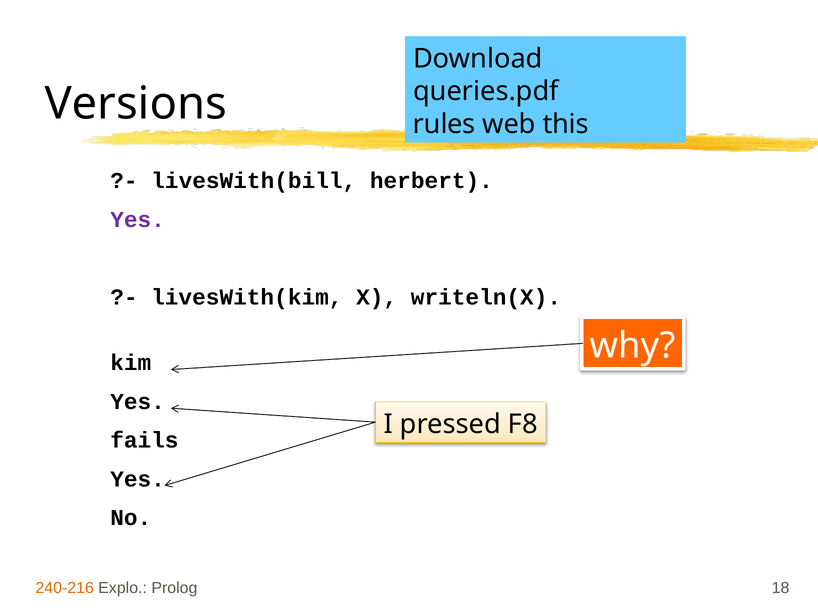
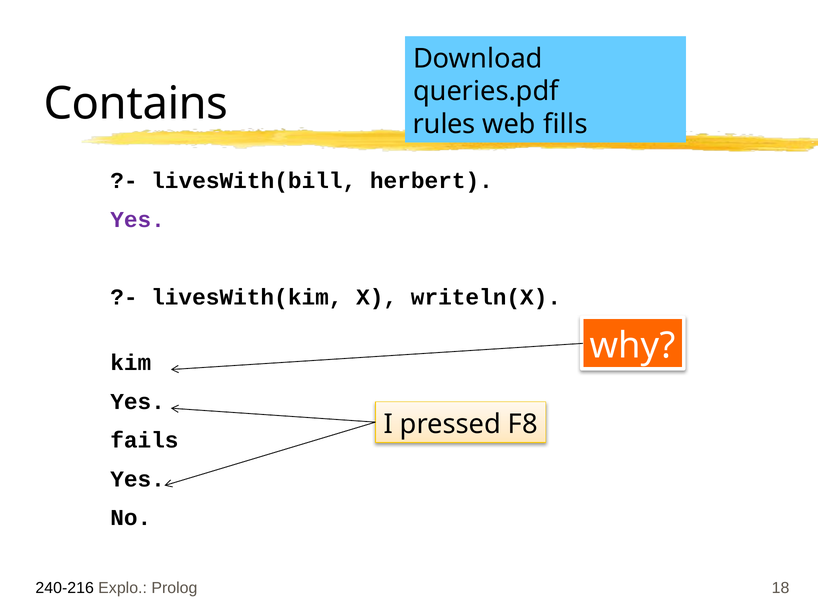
Versions: Versions -> Contains
this: this -> fills
240-216 colour: orange -> black
